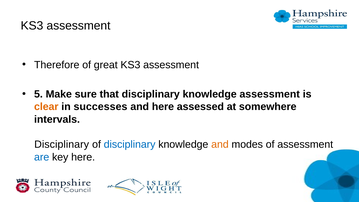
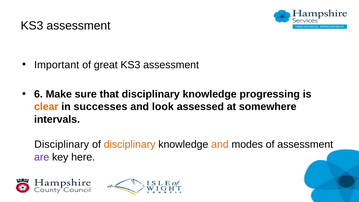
Therefore: Therefore -> Important
5: 5 -> 6
knowledge assessment: assessment -> progressing
and here: here -> look
disciplinary at (130, 144) colour: blue -> orange
are colour: blue -> purple
